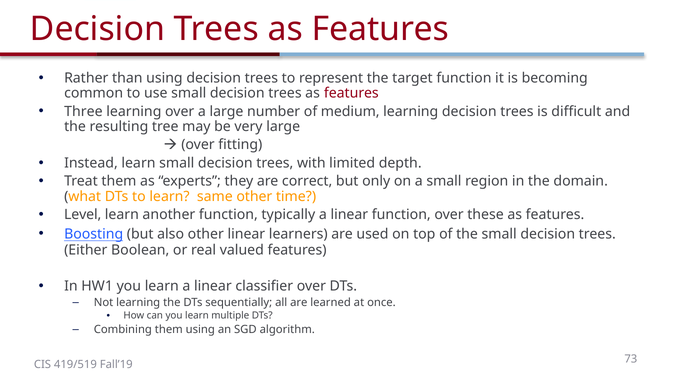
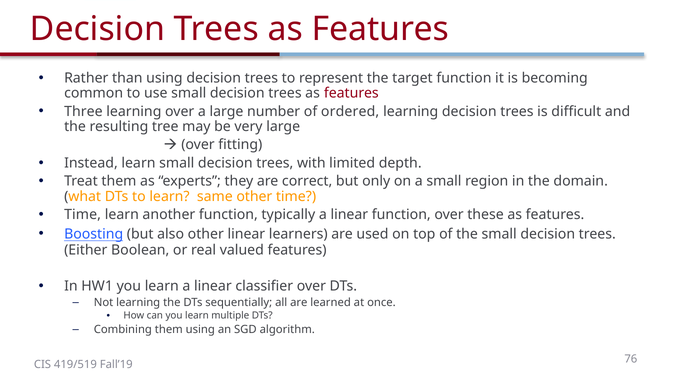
medium: medium -> ordered
Level at (83, 214): Level -> Time
73: 73 -> 76
